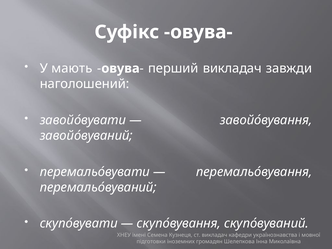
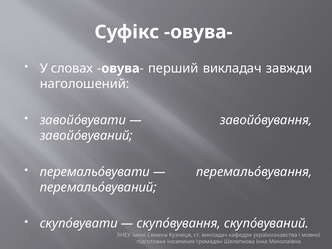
мають: мають -> словах
